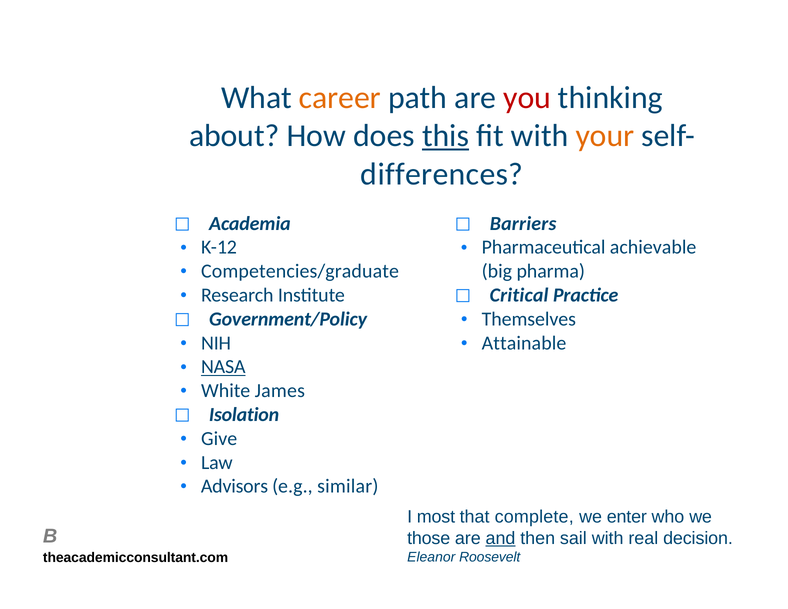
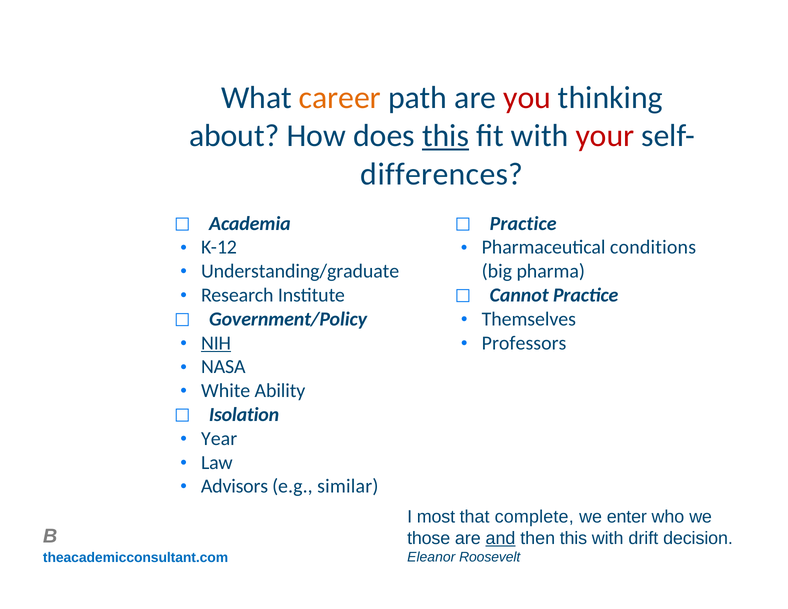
your colour: orange -> red
Barriers at (523, 223): Barriers -> Practice
achievable: achievable -> conditions
Competencies/graduate: Competencies/graduate -> Understanding/graduate
Critical: Critical -> Cannot
NIH underline: none -> present
Attainable: Attainable -> Professors
NASA underline: present -> none
James: James -> Ability
Give: Give -> Year
then sail: sail -> this
real: real -> drift
theacademicconsultant.com colour: black -> blue
